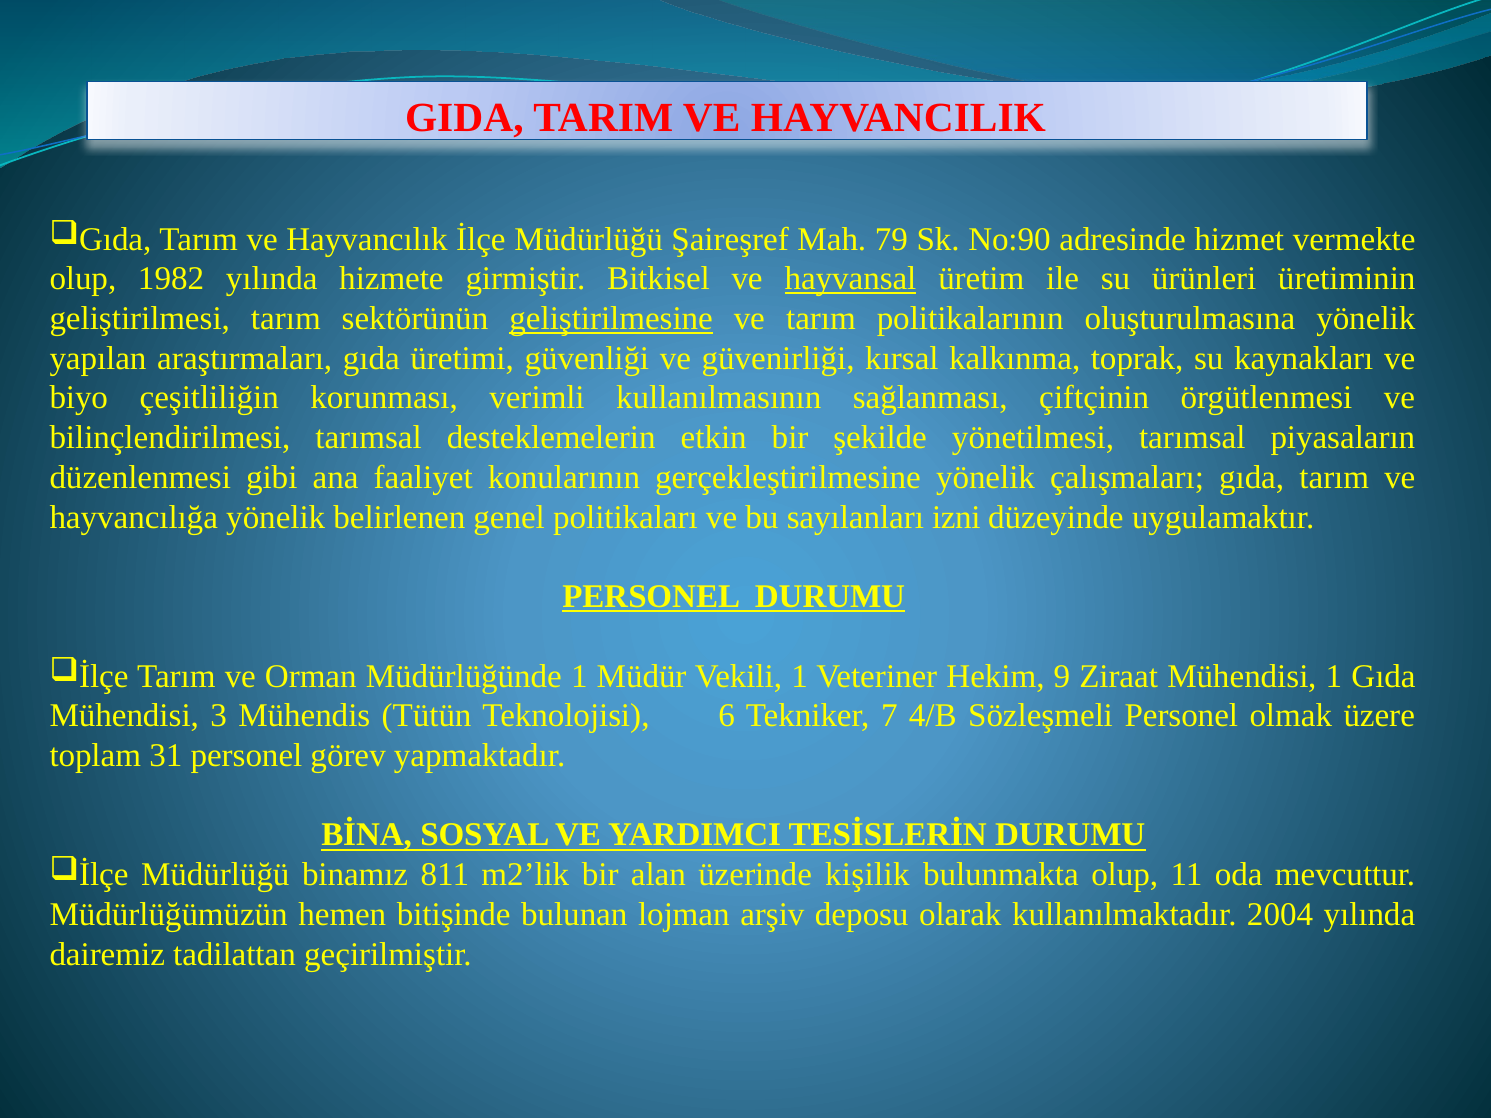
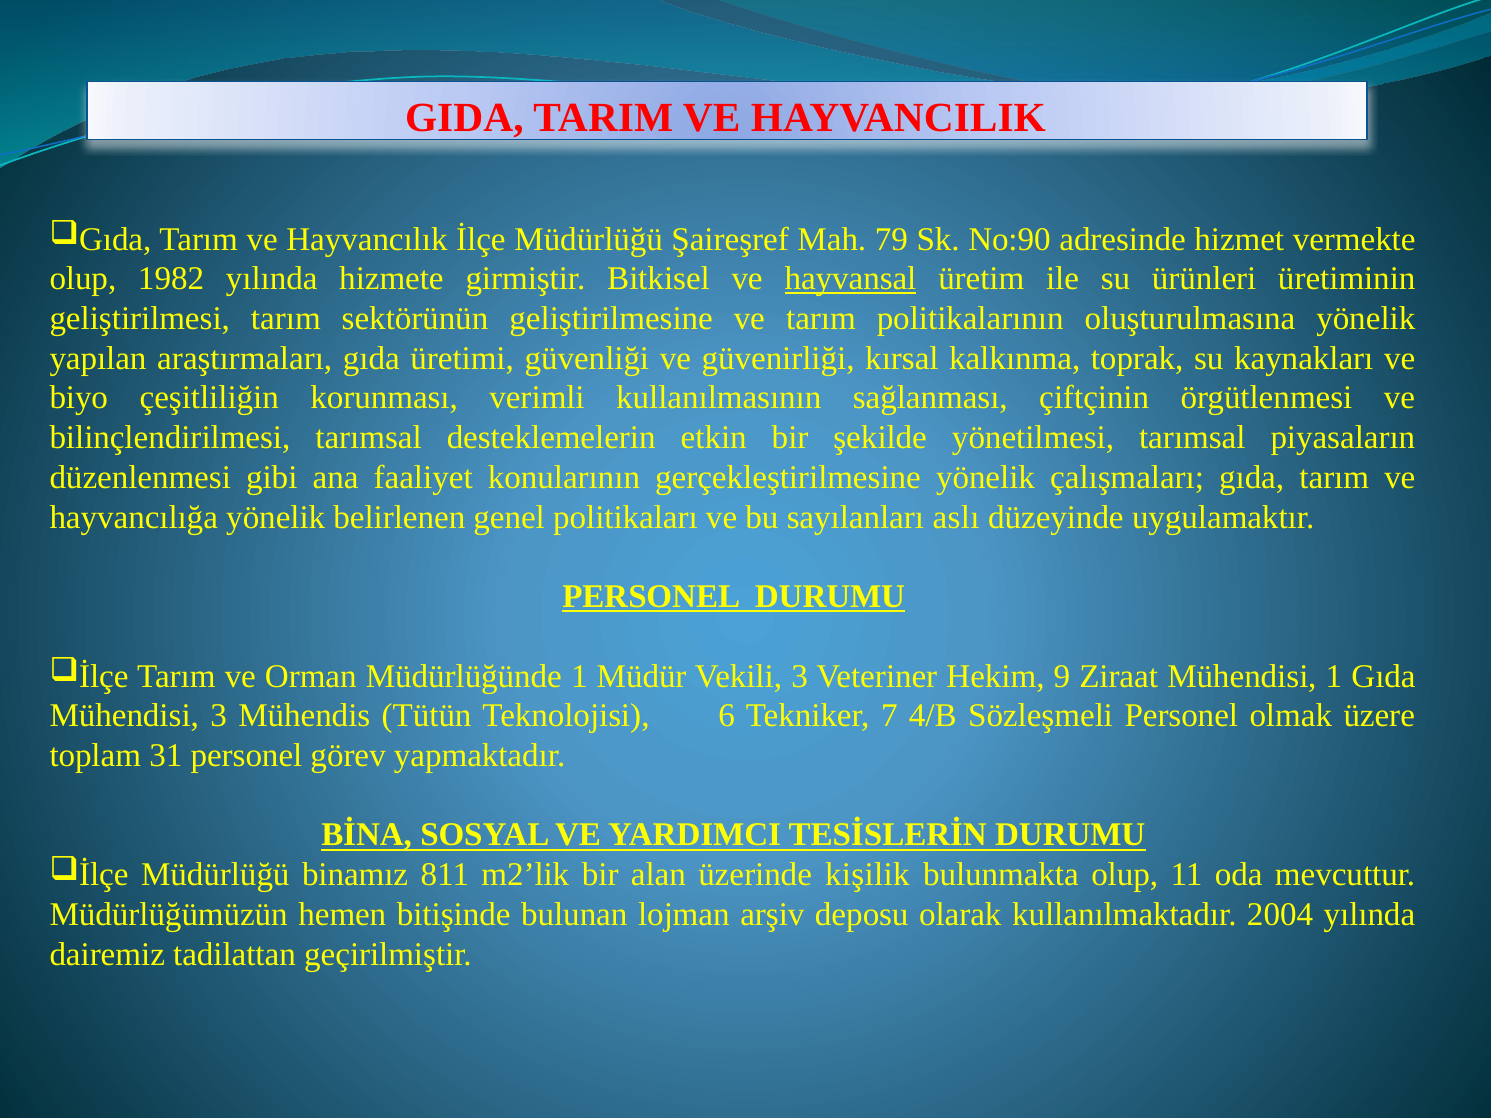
geliştirilmesine underline: present -> none
izni: izni -> aslı
Vekili 1: 1 -> 3
